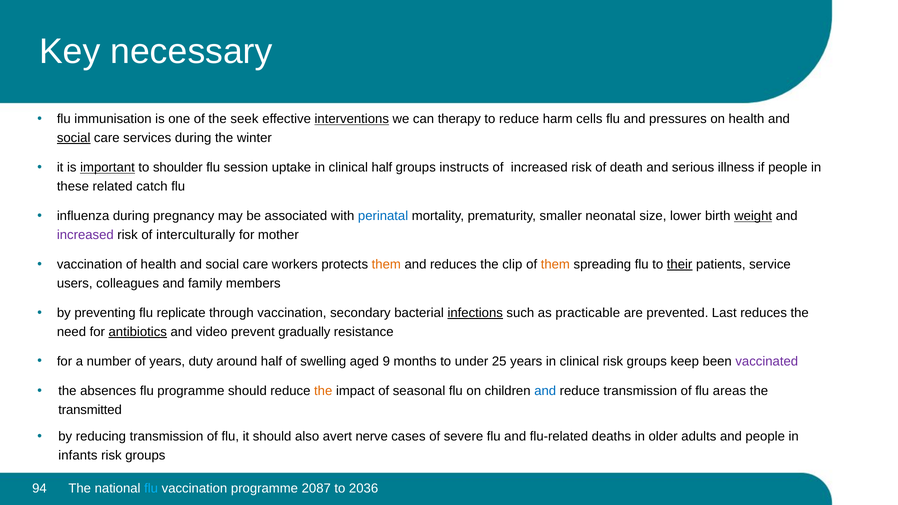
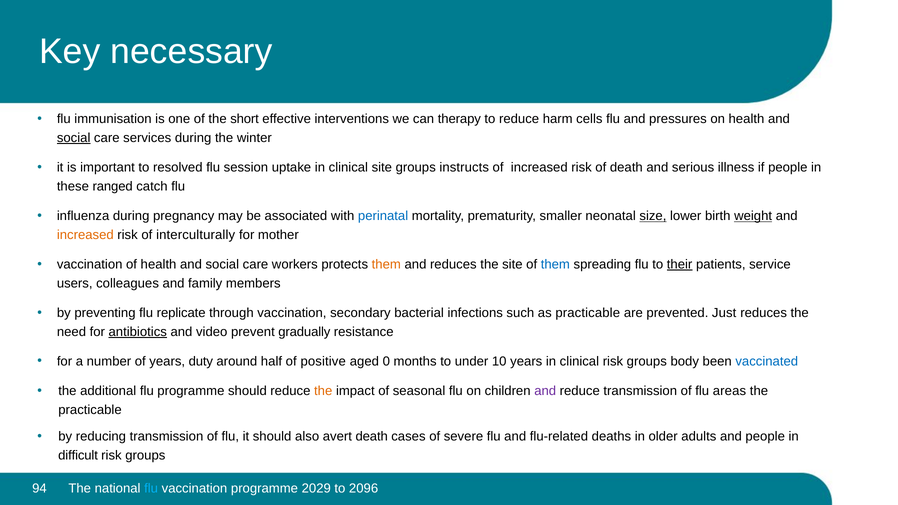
seek: seek -> short
interventions underline: present -> none
important underline: present -> none
shoulder: shoulder -> resolved
clinical half: half -> site
related: related -> ranged
size underline: none -> present
increased at (85, 235) colour: purple -> orange
the clip: clip -> site
them at (555, 265) colour: orange -> blue
infections underline: present -> none
Last: Last -> Just
swelling: swelling -> positive
9: 9 -> 0
25: 25 -> 10
keep: keep -> body
vaccinated colour: purple -> blue
absences: absences -> additional
and at (545, 391) colour: blue -> purple
transmitted at (90, 410): transmitted -> practicable
avert nerve: nerve -> death
infants: infants -> difficult
2087: 2087 -> 2029
2036: 2036 -> 2096
